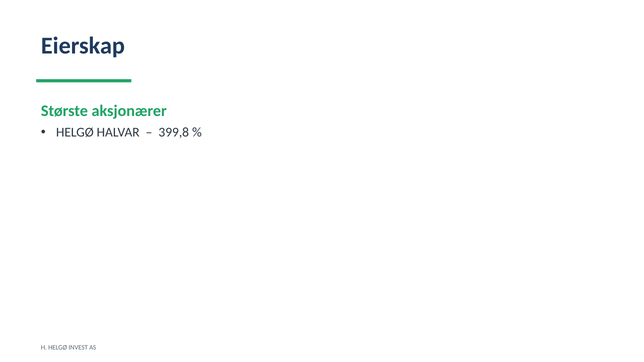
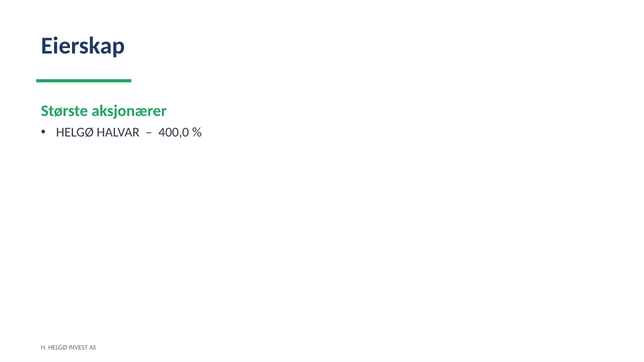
399,8: 399,8 -> 400,0
